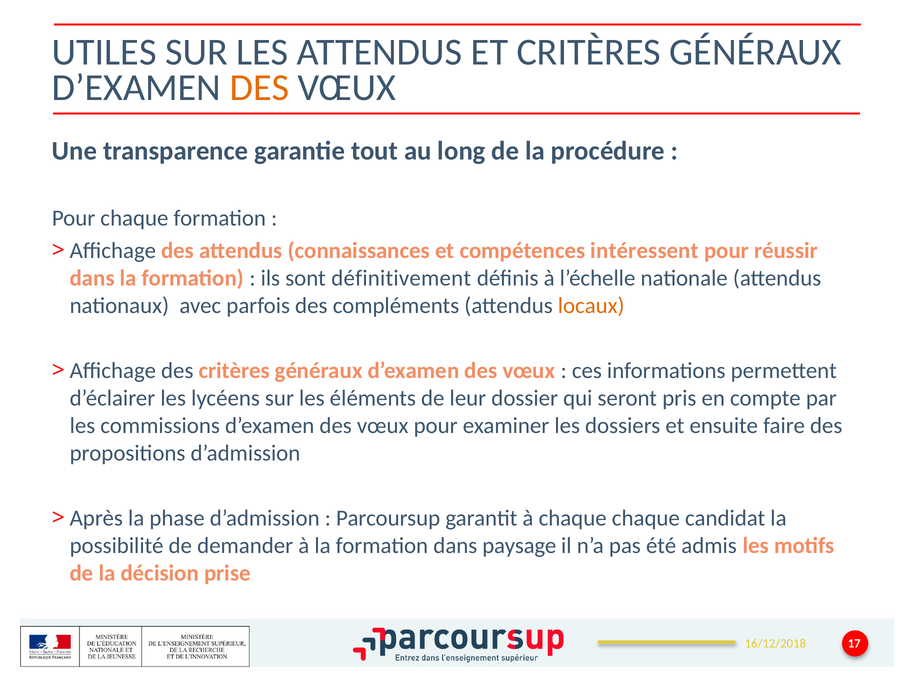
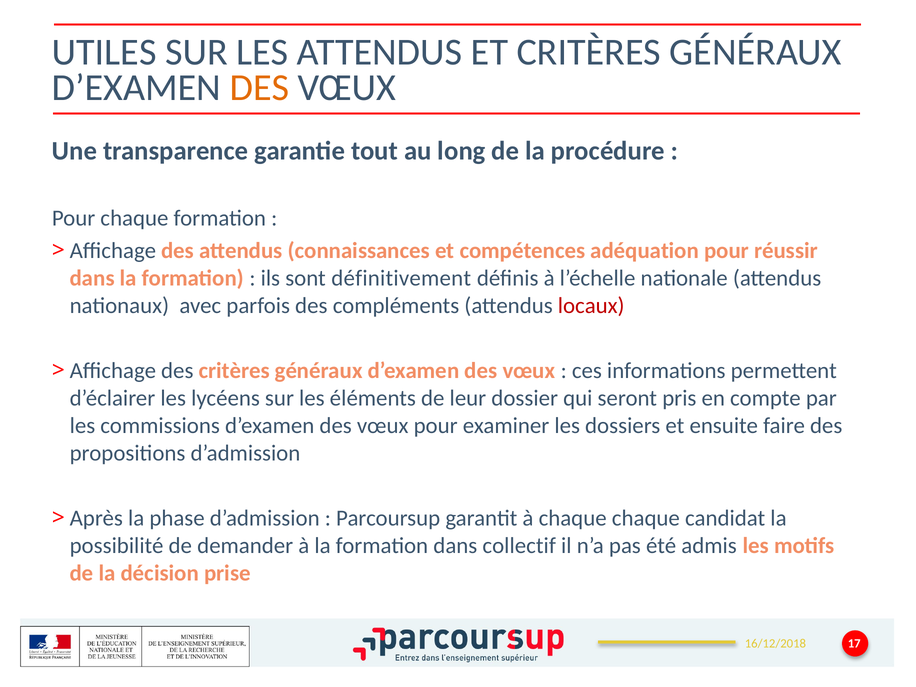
intéressent: intéressent -> adéquation
locaux colour: orange -> red
paysage: paysage -> collectif
